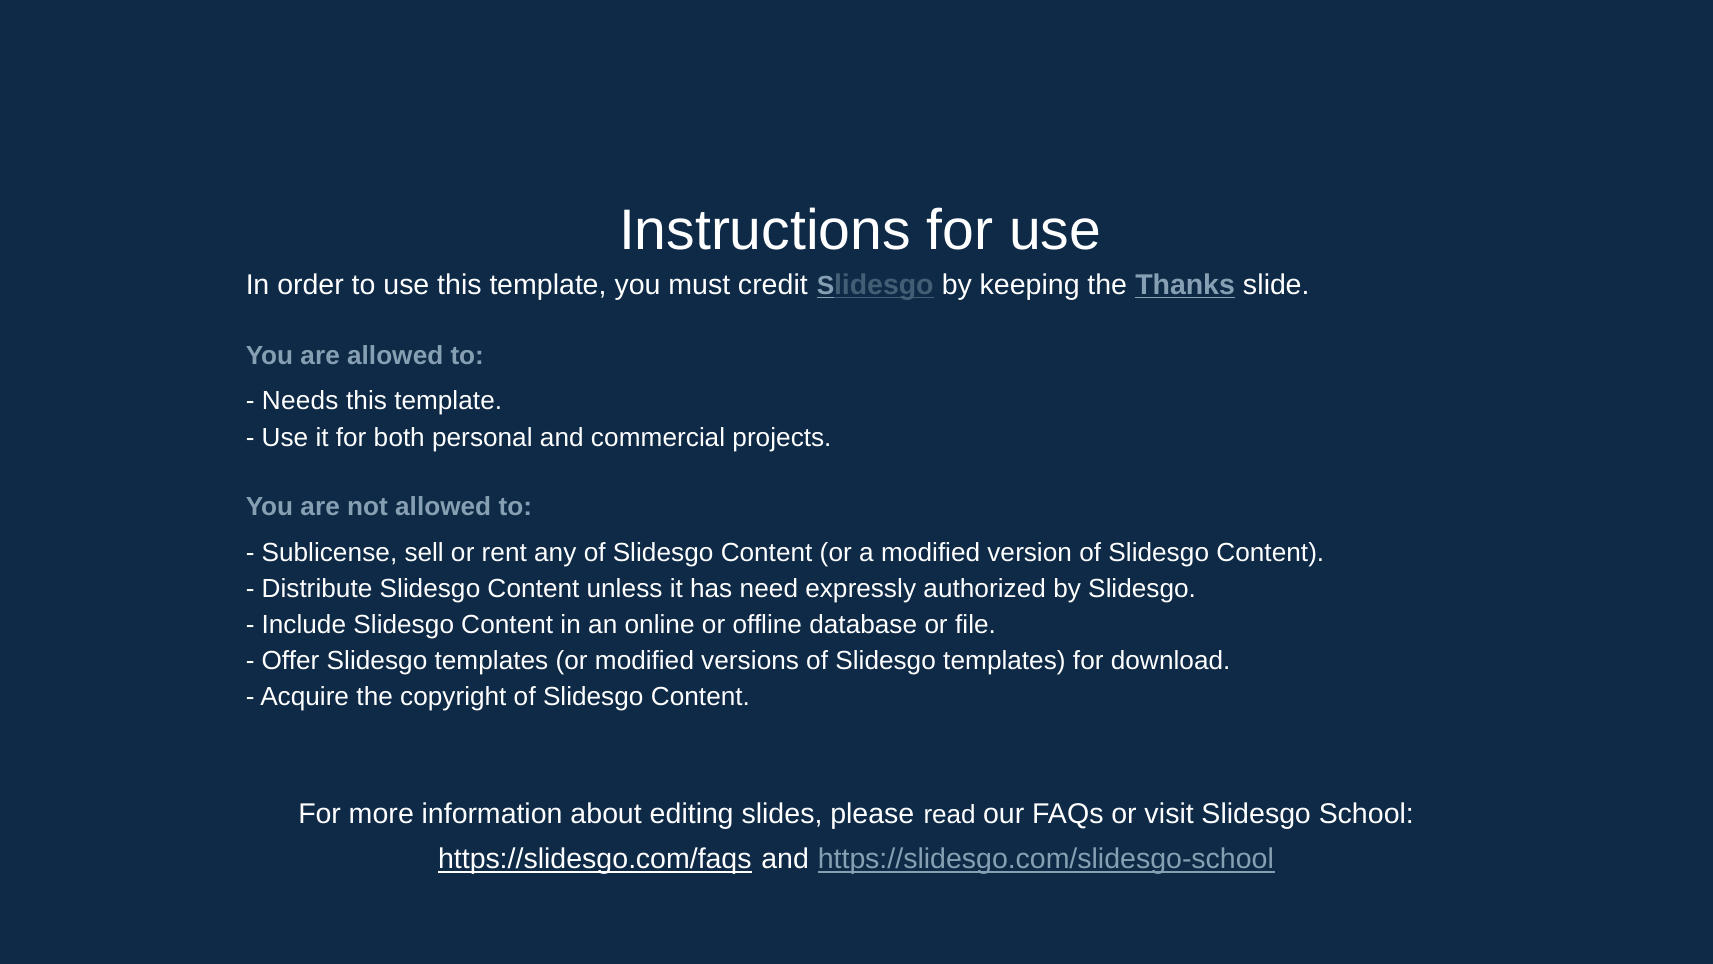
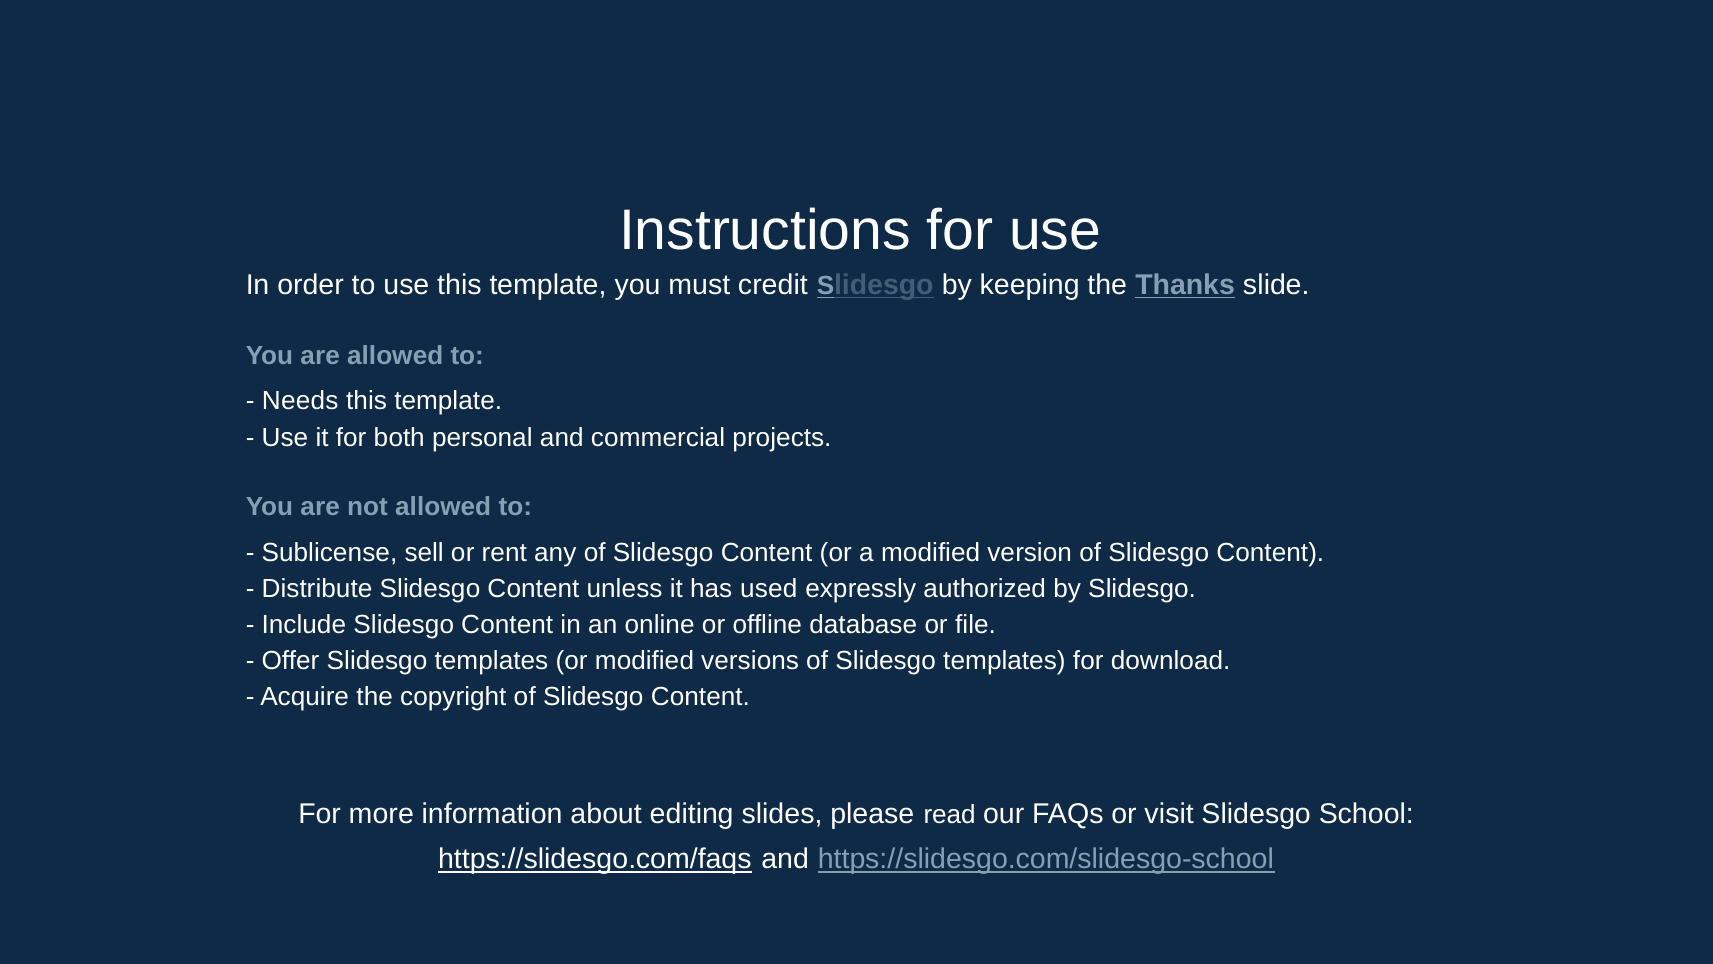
need: need -> used
